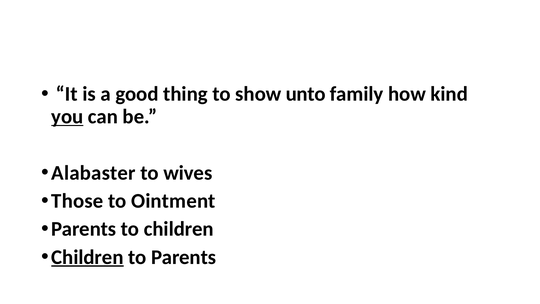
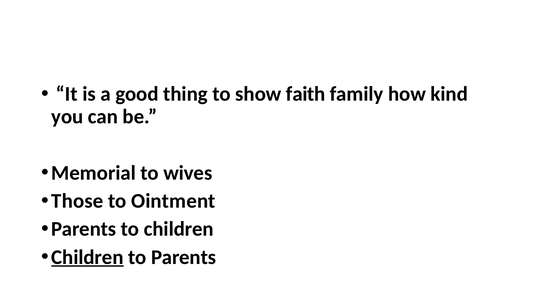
unto: unto -> faith
you underline: present -> none
Alabaster: Alabaster -> Memorial
